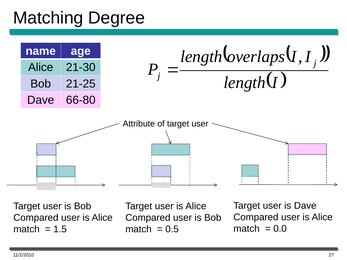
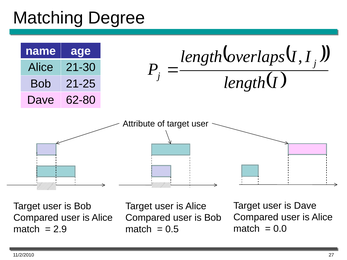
66-80: 66-80 -> 62-80
1.5: 1.5 -> 2.9
